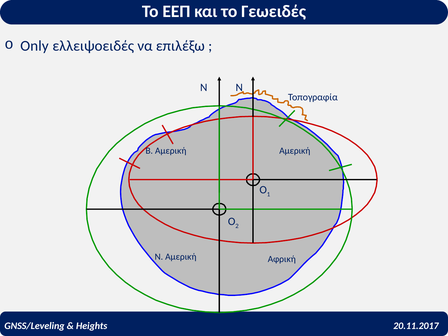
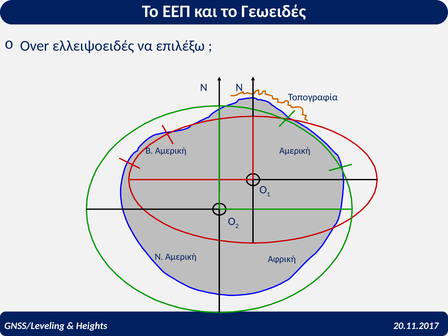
Only: Only -> Over
